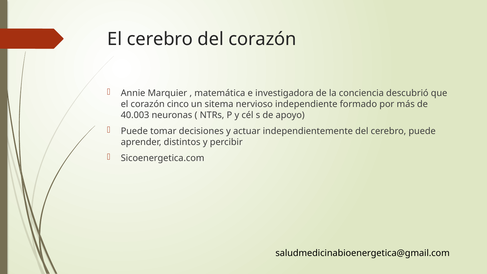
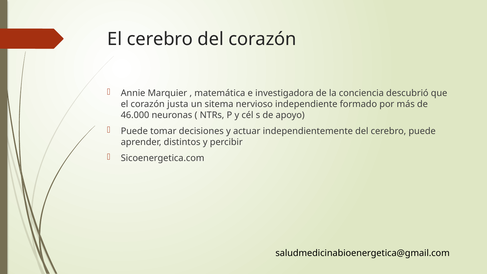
cinco: cinco -> justa
40.003: 40.003 -> 46.000
